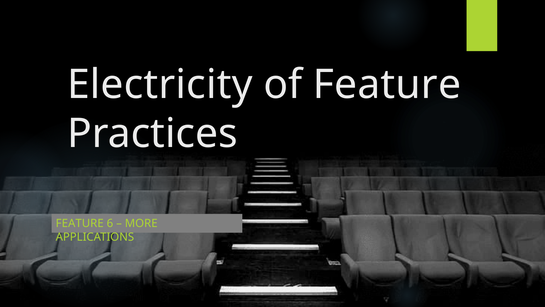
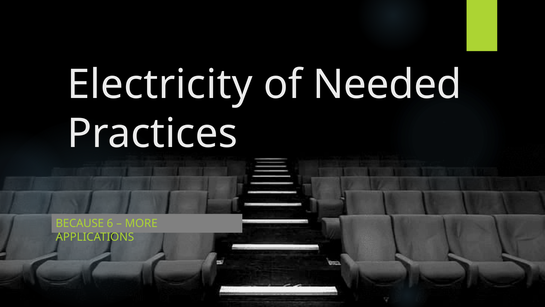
of Feature: Feature -> Needed
FEATURE at (80, 223): FEATURE -> BECAUSE
